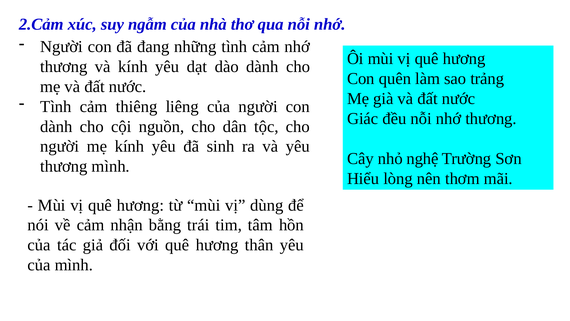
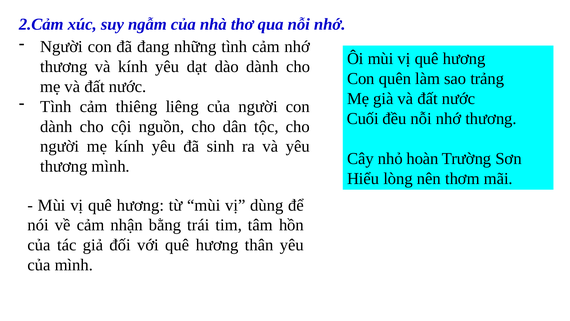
Giác: Giác -> Cuối
nghệ: nghệ -> hoàn
